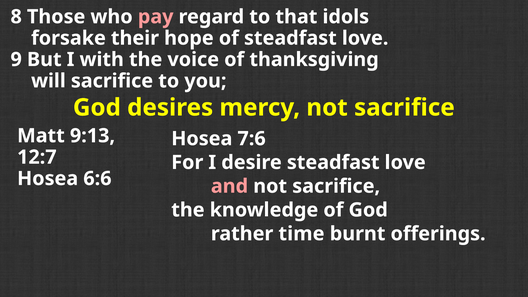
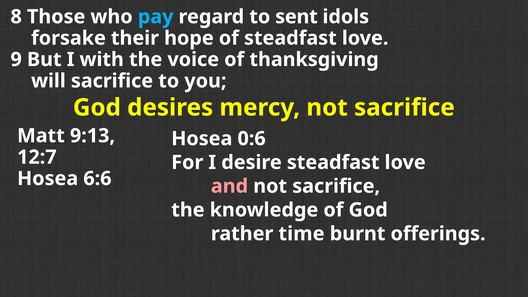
pay colour: pink -> light blue
that: that -> sent
7:6: 7:6 -> 0:6
